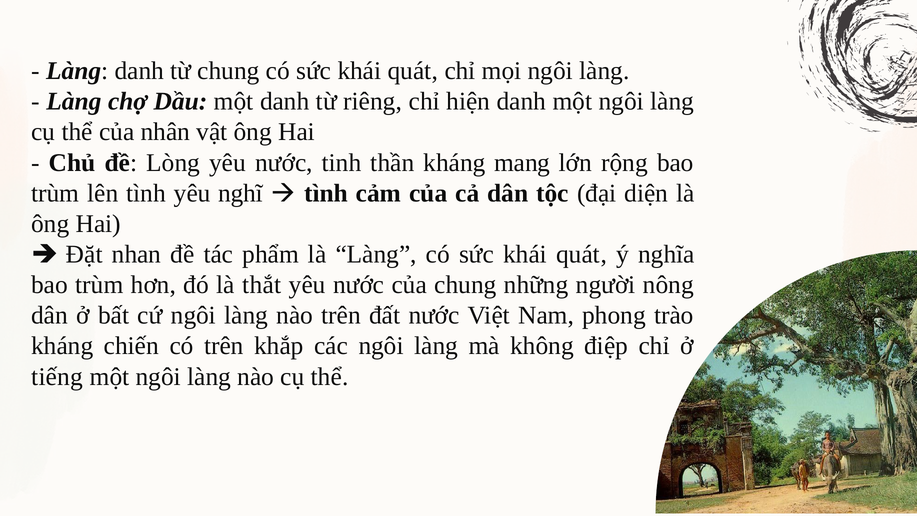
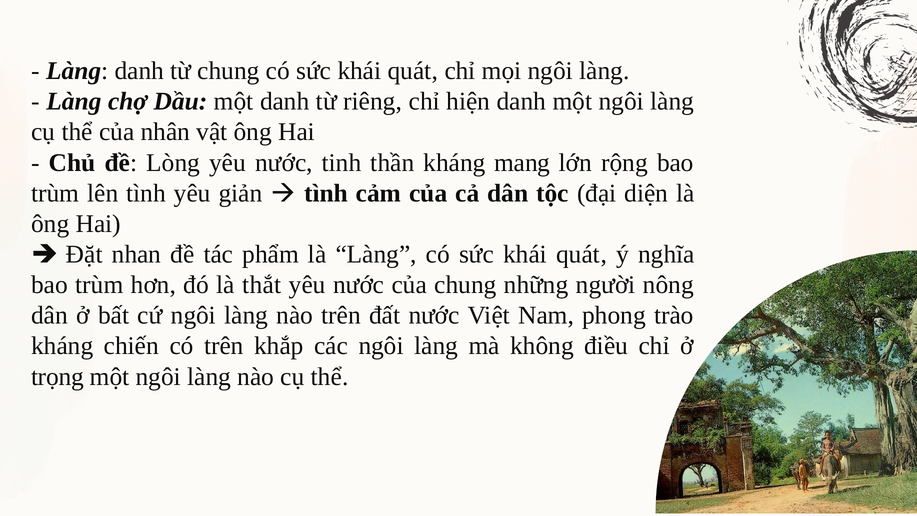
nghĩ: nghĩ -> giản
điệp: điệp -> điều
tiếng: tiếng -> trọng
